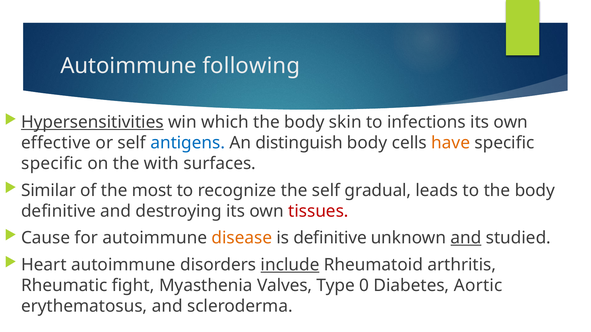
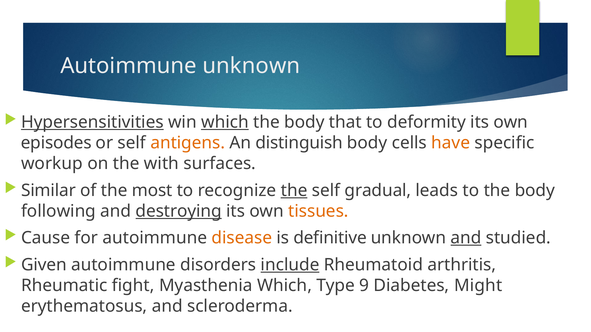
Autoimmune following: following -> unknown
which at (225, 122) underline: none -> present
skin: skin -> that
infections: infections -> deformity
effective: effective -> episodes
antigens colour: blue -> orange
specific at (52, 164): specific -> workup
the at (294, 191) underline: none -> present
definitive at (58, 211): definitive -> following
destroying underline: none -> present
tissues colour: red -> orange
Heart: Heart -> Given
Myasthenia Valves: Valves -> Which
0: 0 -> 9
Aortic: Aortic -> Might
